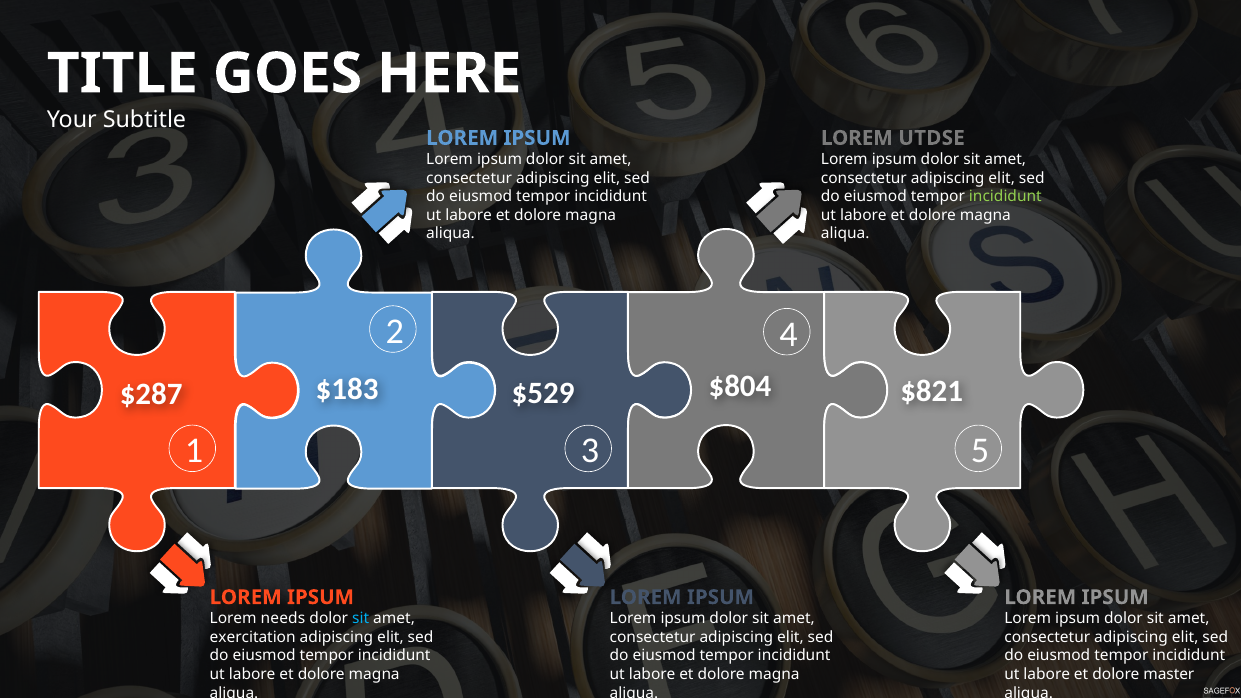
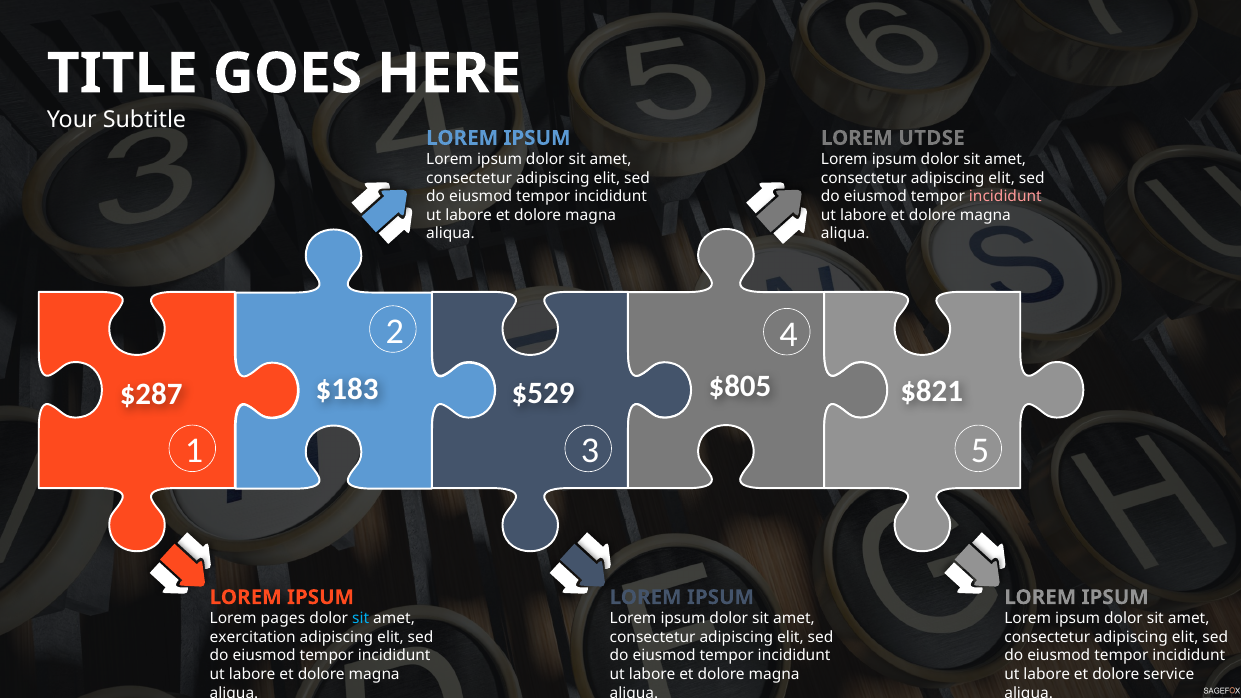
incididunt at (1005, 197) colour: light green -> pink
$804: $804 -> $805
needs: needs -> pages
master: master -> service
